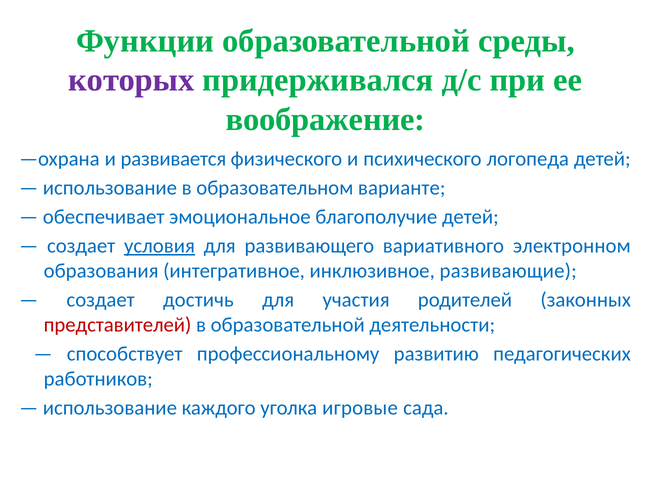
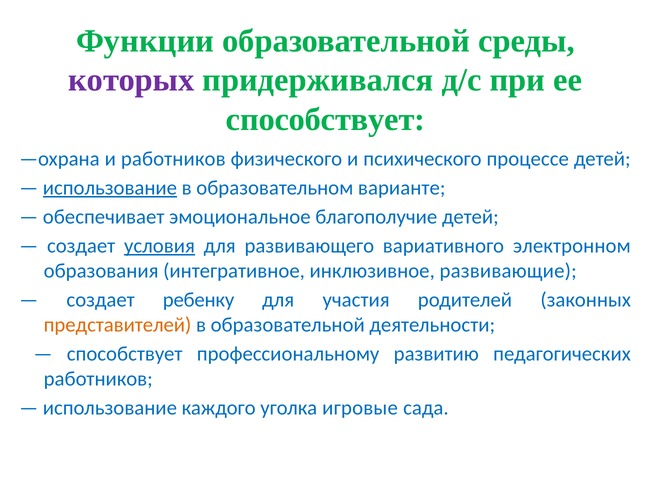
воображение at (326, 119): воображение -> способствует
и развивается: развивается -> работников
логопеда: логопеда -> процессе
использование at (110, 188) underline: none -> present
достичь: достичь -> ребенку
представителей colour: red -> orange
